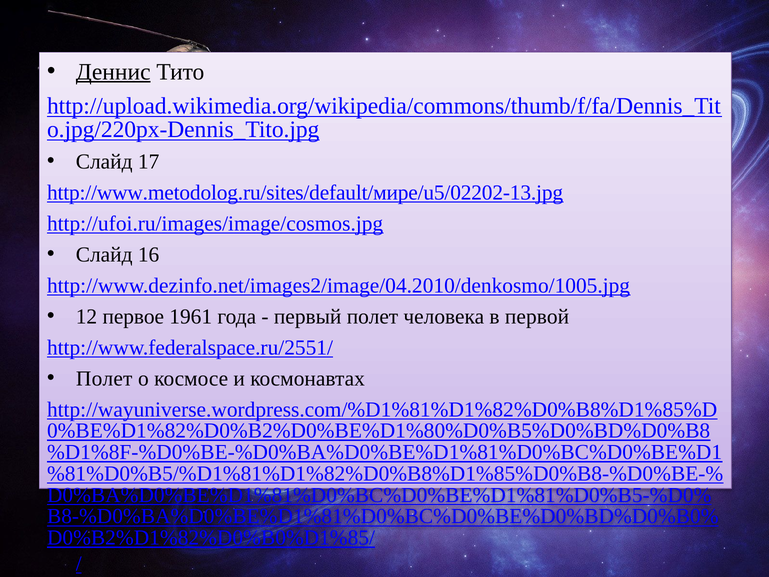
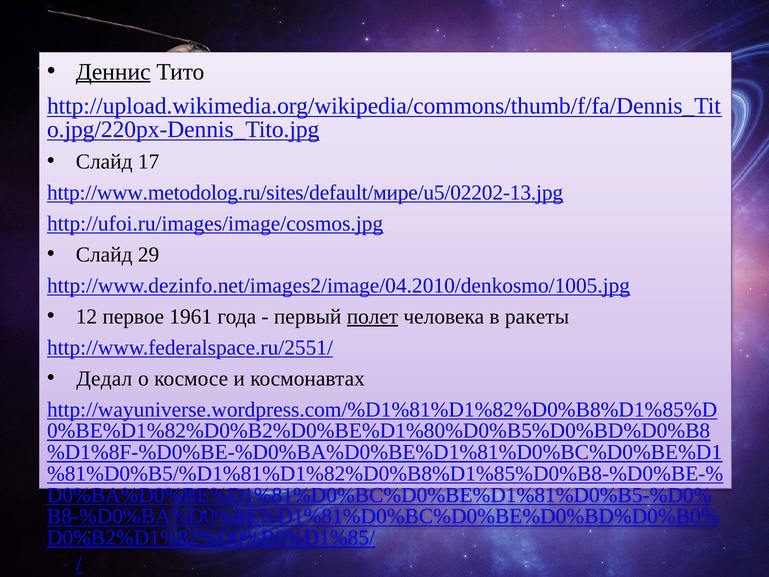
16: 16 -> 29
полет at (372, 316) underline: none -> present
первой: первой -> ракеты
Полет at (104, 378): Полет -> Дедал
